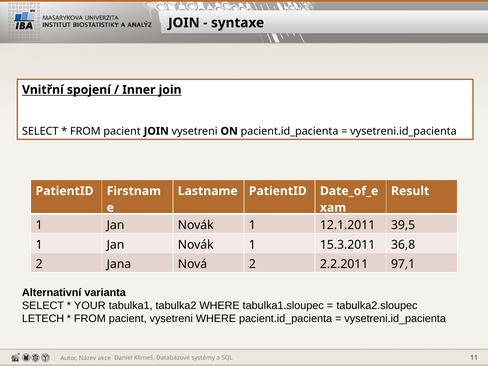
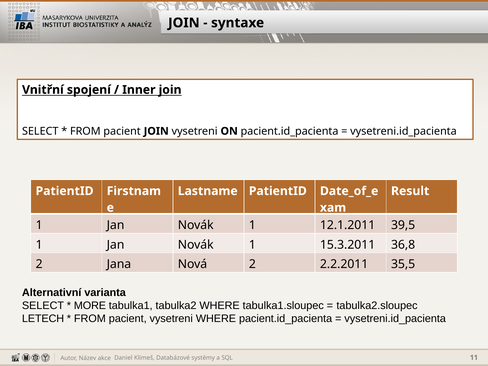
97,1: 97,1 -> 35,5
YOUR: YOUR -> MORE
